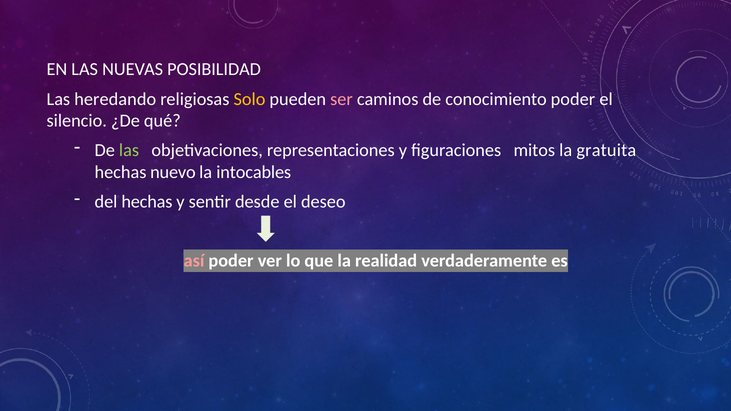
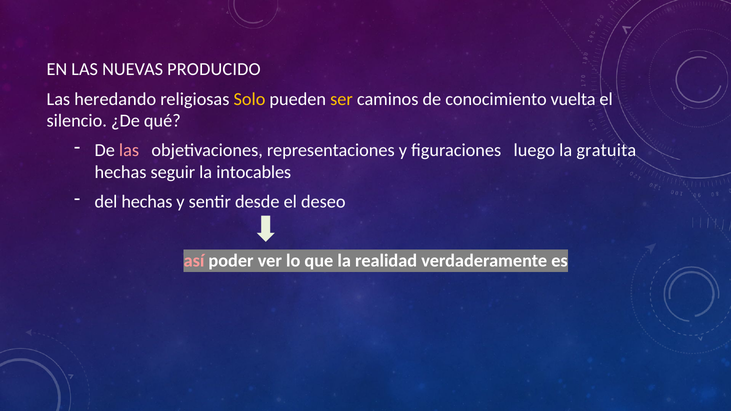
POSIBILIDAD: POSIBILIDAD -> PRODUCIDO
ser colour: pink -> yellow
conocimiento poder: poder -> vuelta
las at (129, 150) colour: light green -> pink
mitos: mitos -> luego
nuevo: nuevo -> seguir
